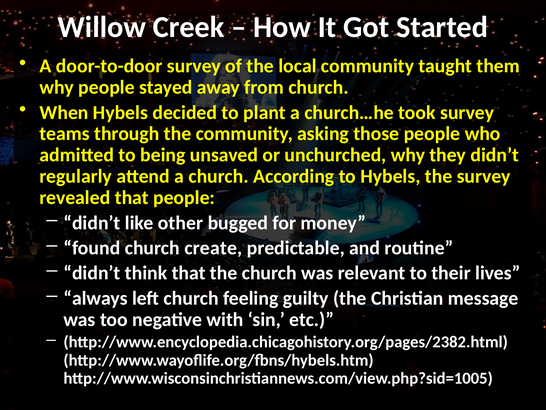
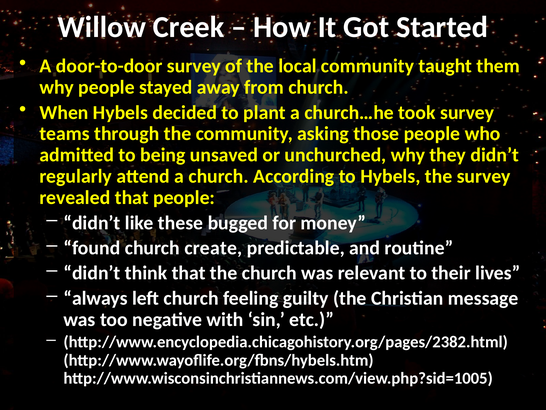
other: other -> these
